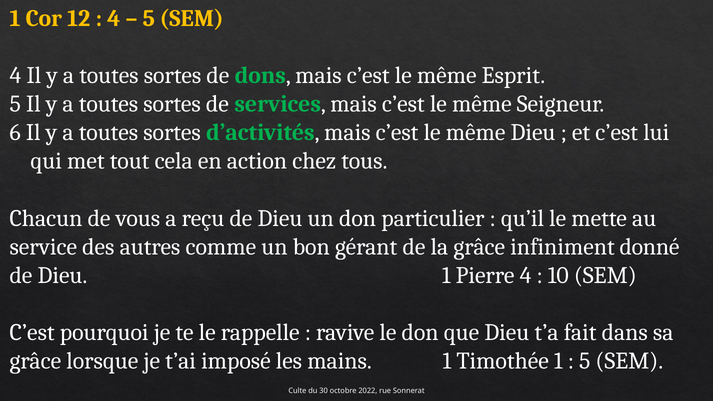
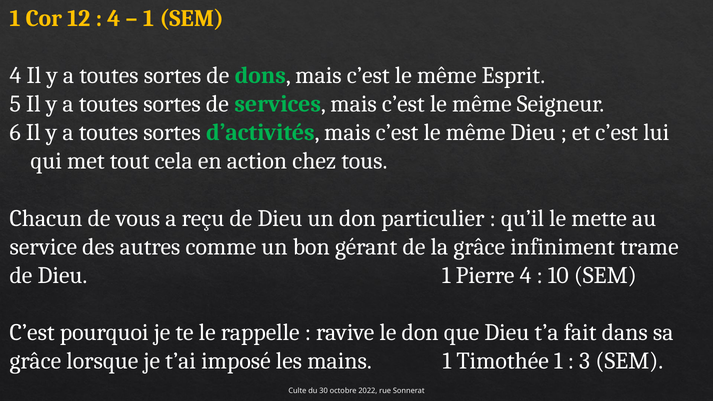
5 at (149, 19): 5 -> 1
donné: donné -> trame
5 at (585, 361): 5 -> 3
